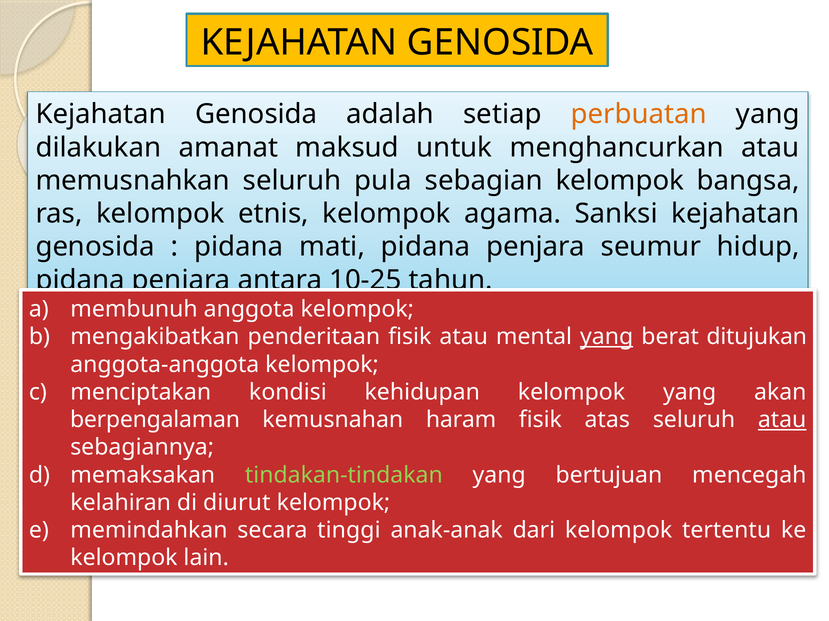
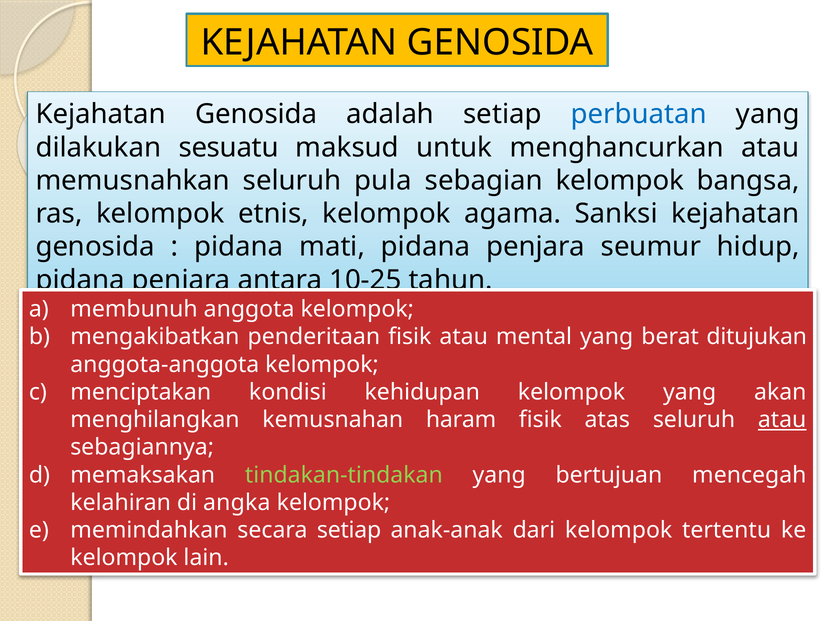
perbuatan colour: orange -> blue
amanat: amanat -> sesuatu
yang at (607, 337) underline: present -> none
berpengalaman: berpengalaman -> menghilangkan
diurut: diurut -> angka
secara tinggi: tinggi -> setiap
